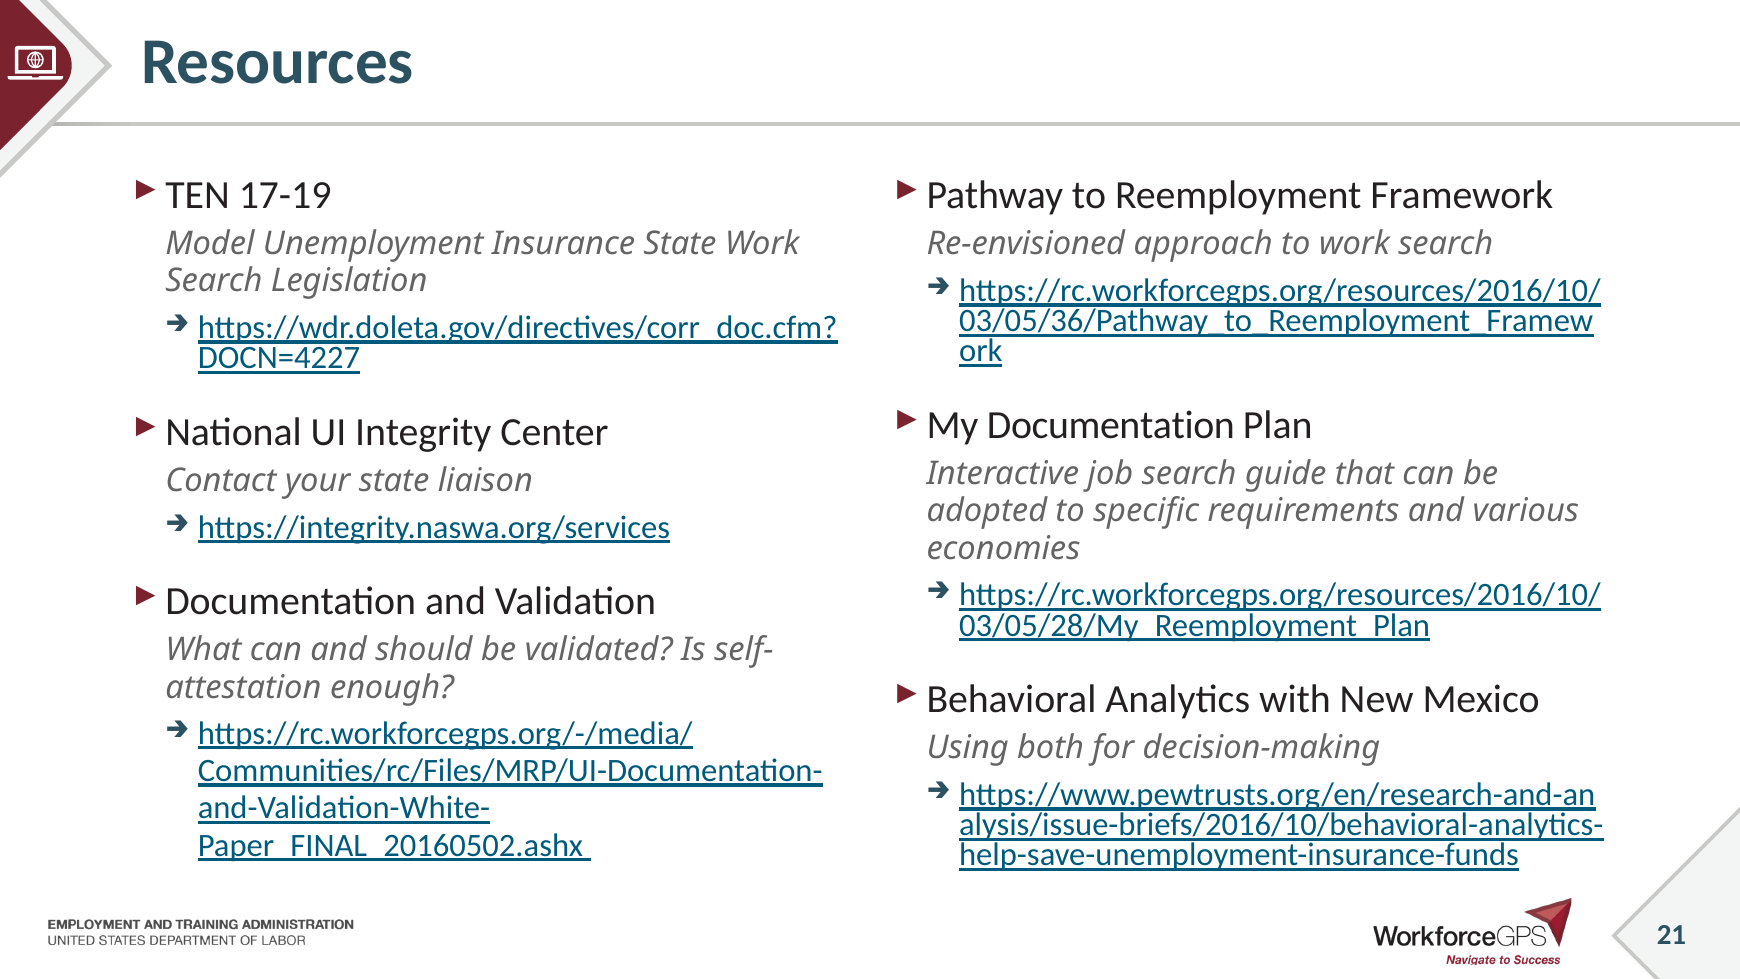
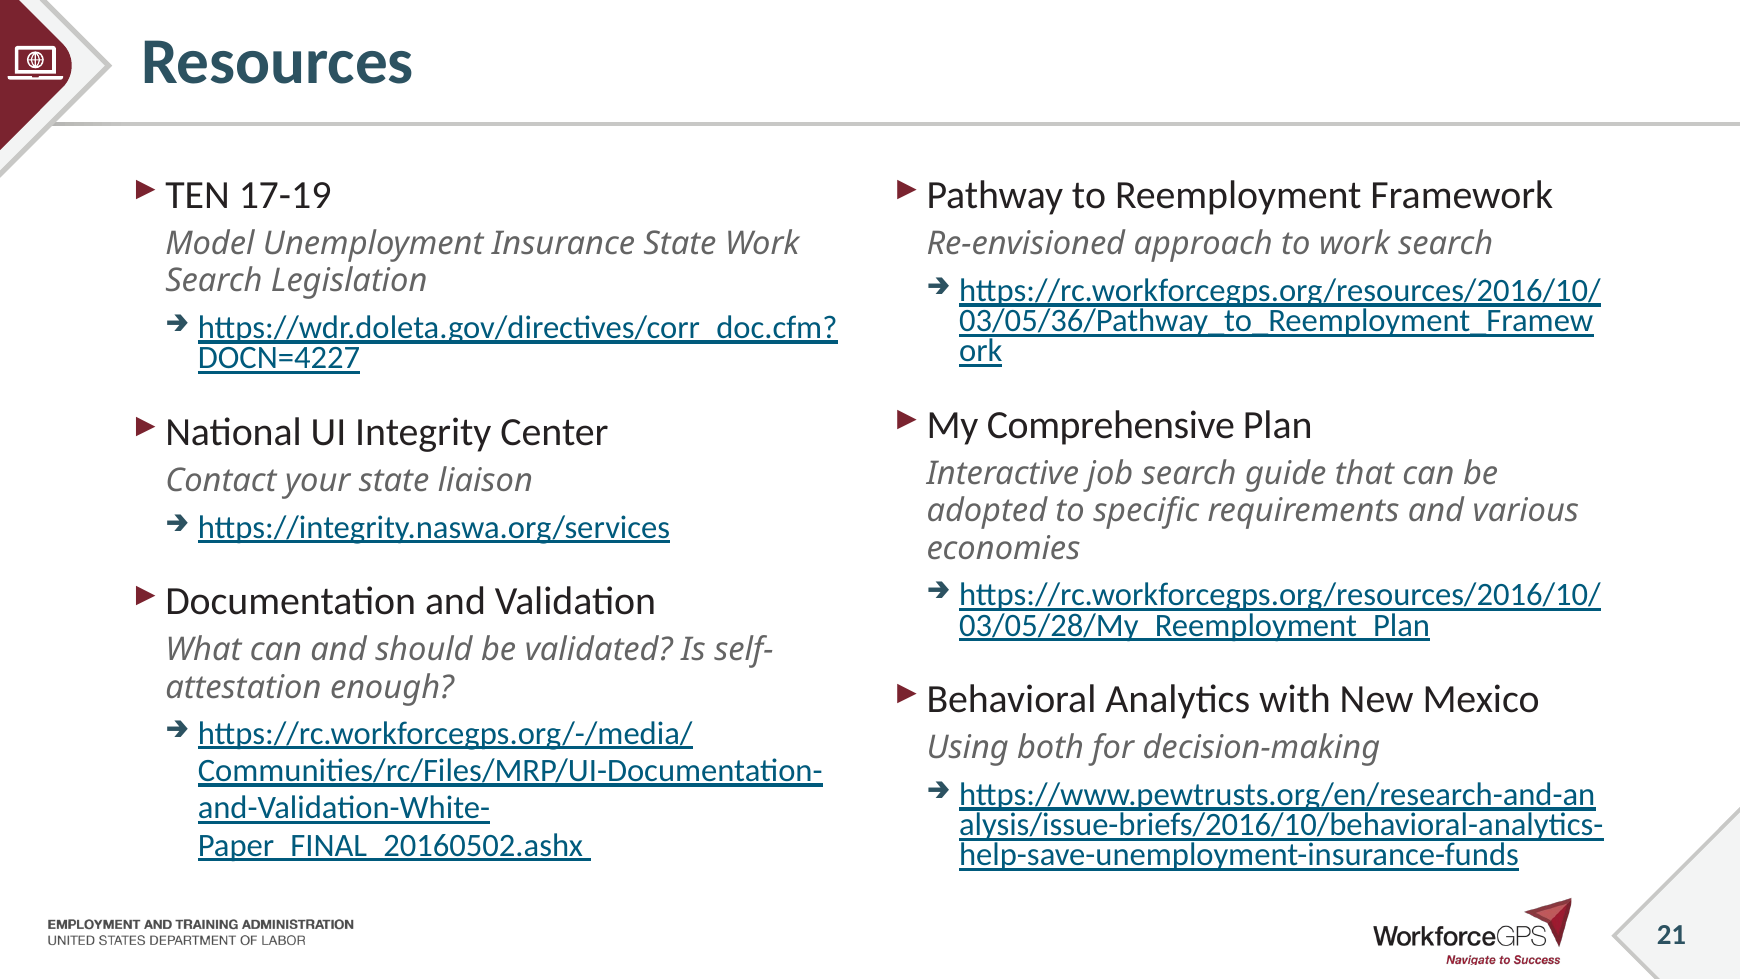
My Documentation: Documentation -> Comprehensive
